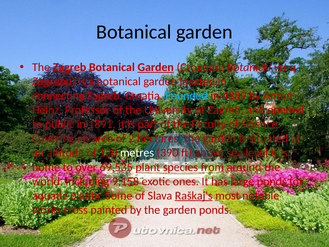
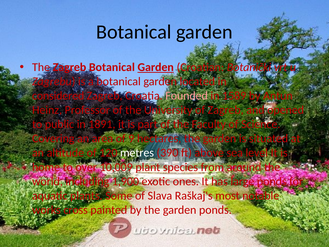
connecting: connecting -> considered
Founded colour: light blue -> pink
4889: 4889 -> 1589
2: 2 -> 9
69,535: 69,535 -> 10,009
9,158: 9,158 -> 1,900
Raškaj's underline: present -> none
